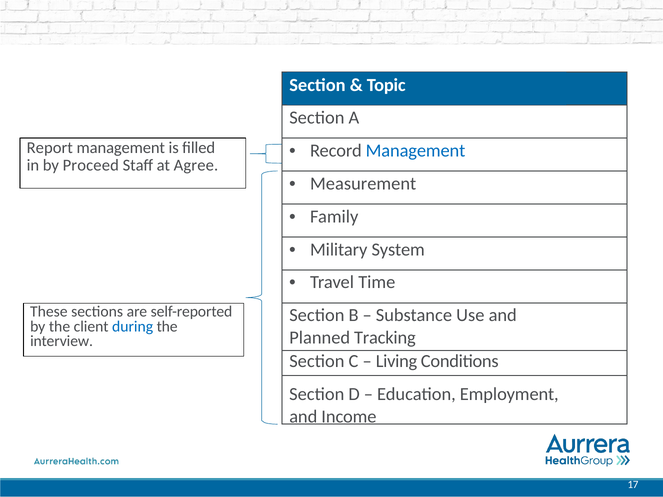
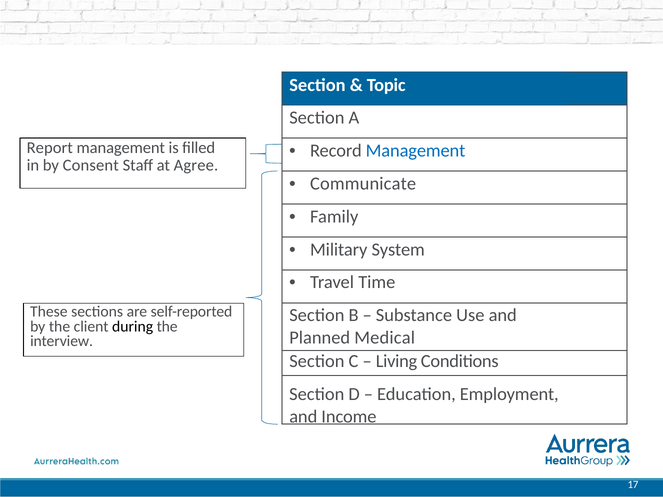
Proceed: Proceed -> Consent
Measurement: Measurement -> Communicate
during colour: blue -> black
Tracking: Tracking -> Medical
